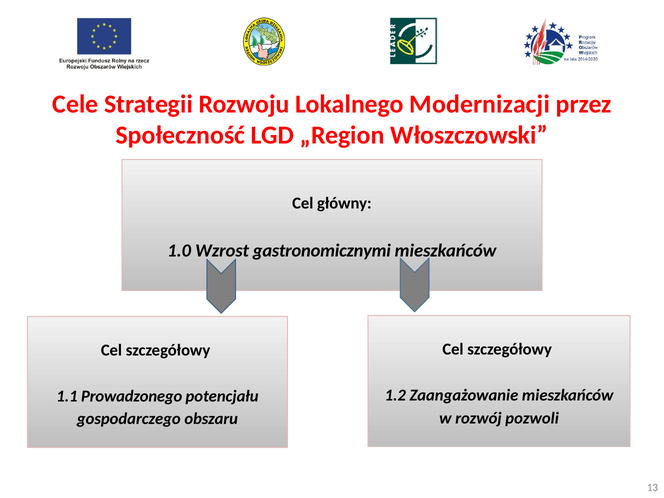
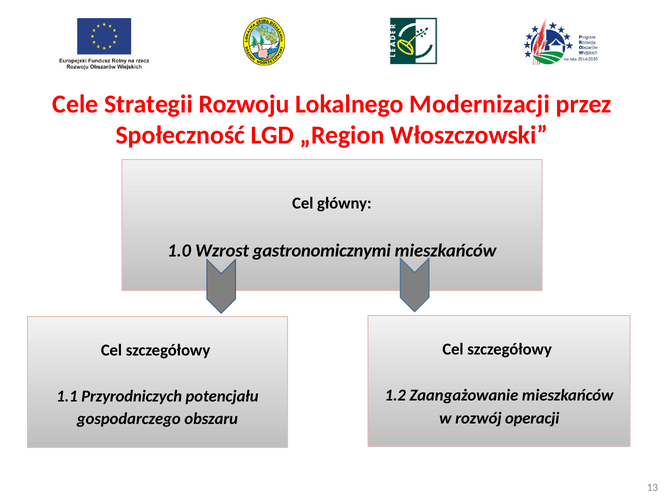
Prowadzonego: Prowadzonego -> Przyrodniczych
pozwoli: pozwoli -> operacji
